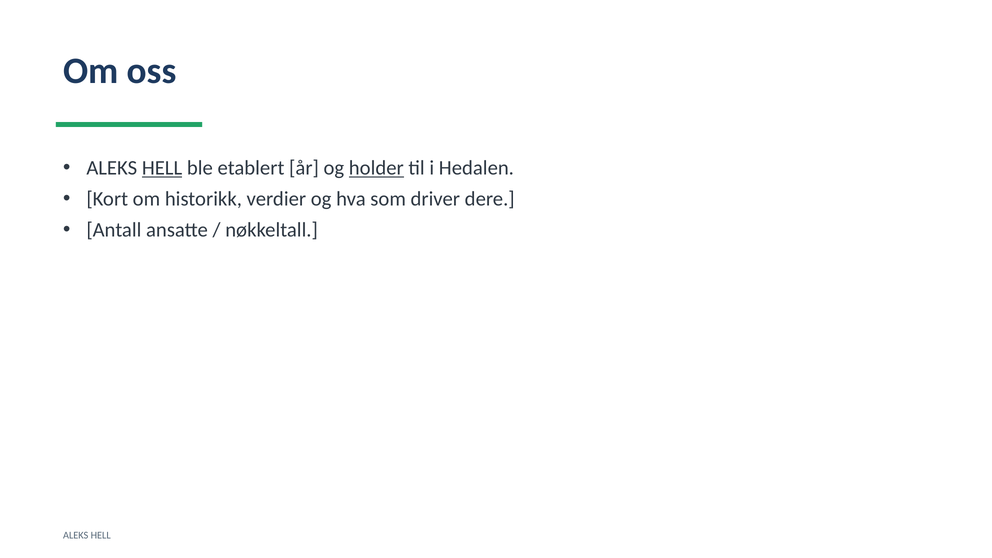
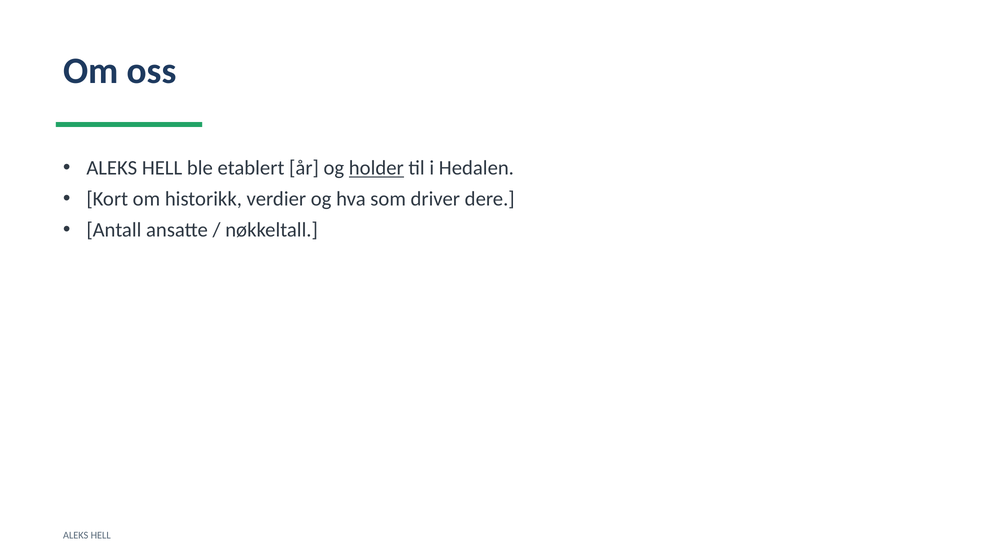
HELL at (162, 168) underline: present -> none
